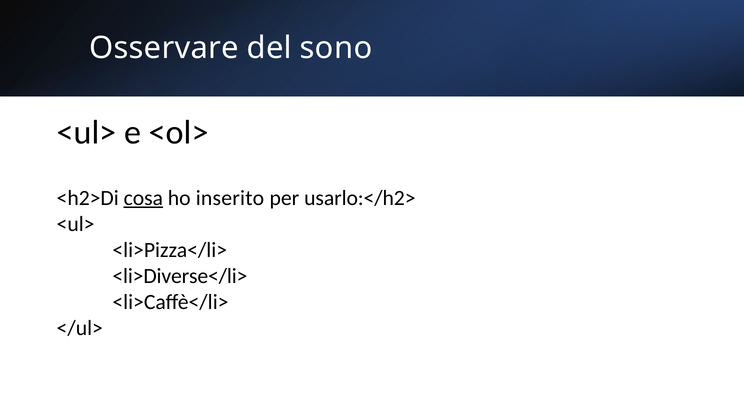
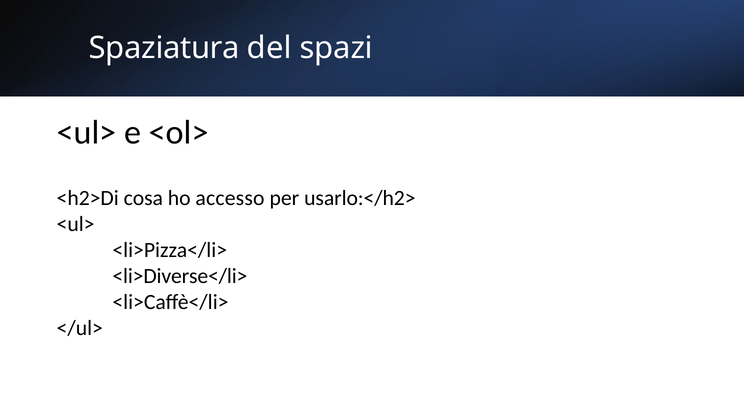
Osservare: Osservare -> Spaziatura
sono: sono -> spazi
cosa underline: present -> none
inserito: inserito -> accesso
